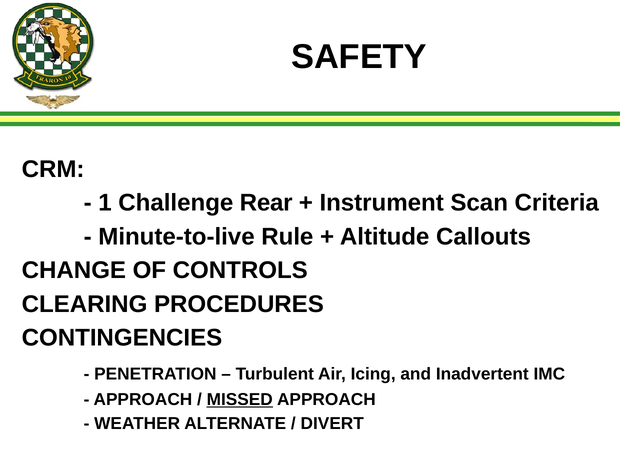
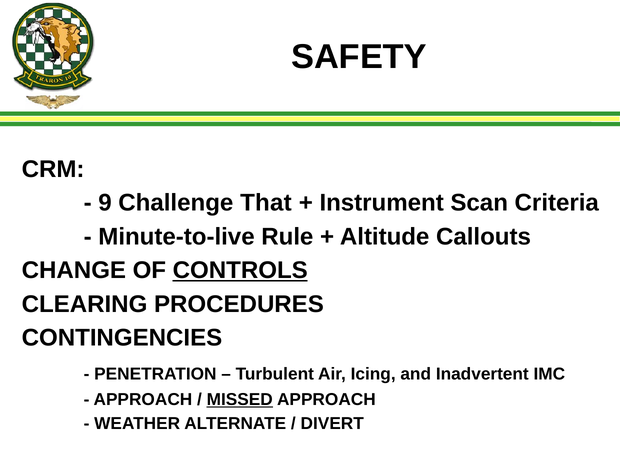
1: 1 -> 9
Rear: Rear -> That
CONTROLS underline: none -> present
